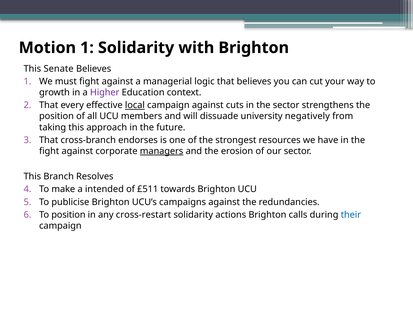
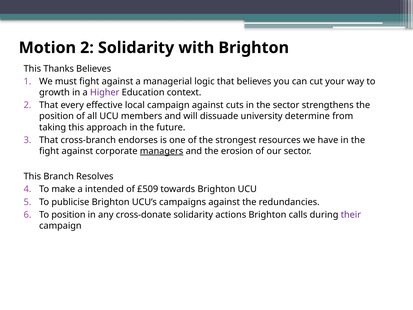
Motion 1: 1 -> 2
Senate: Senate -> Thanks
local underline: present -> none
negatively: negatively -> determine
£511: £511 -> £509
cross-restart: cross-restart -> cross-donate
their colour: blue -> purple
